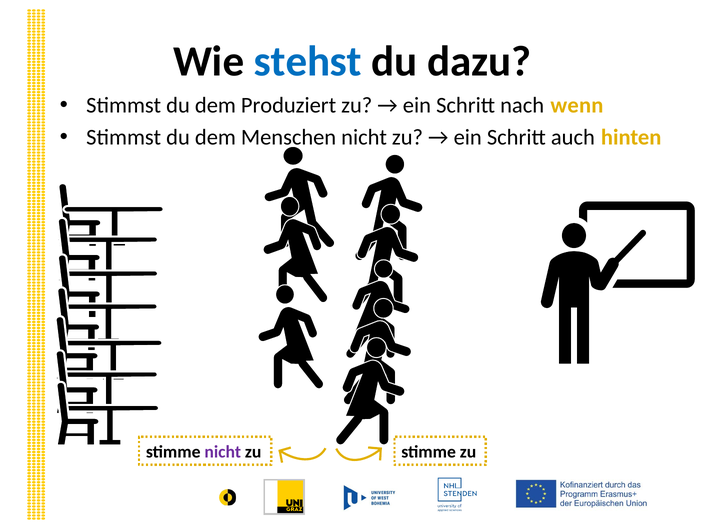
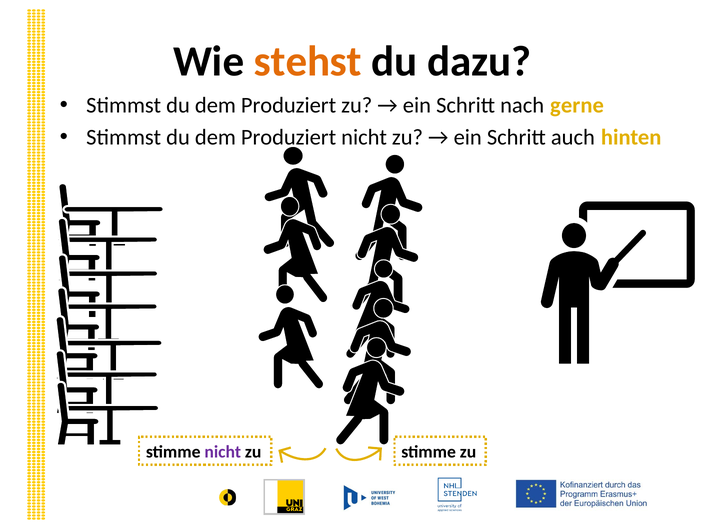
stehst colour: blue -> orange
wenn: wenn -> gerne
Menschen at (289, 137): Menschen -> Produziert
